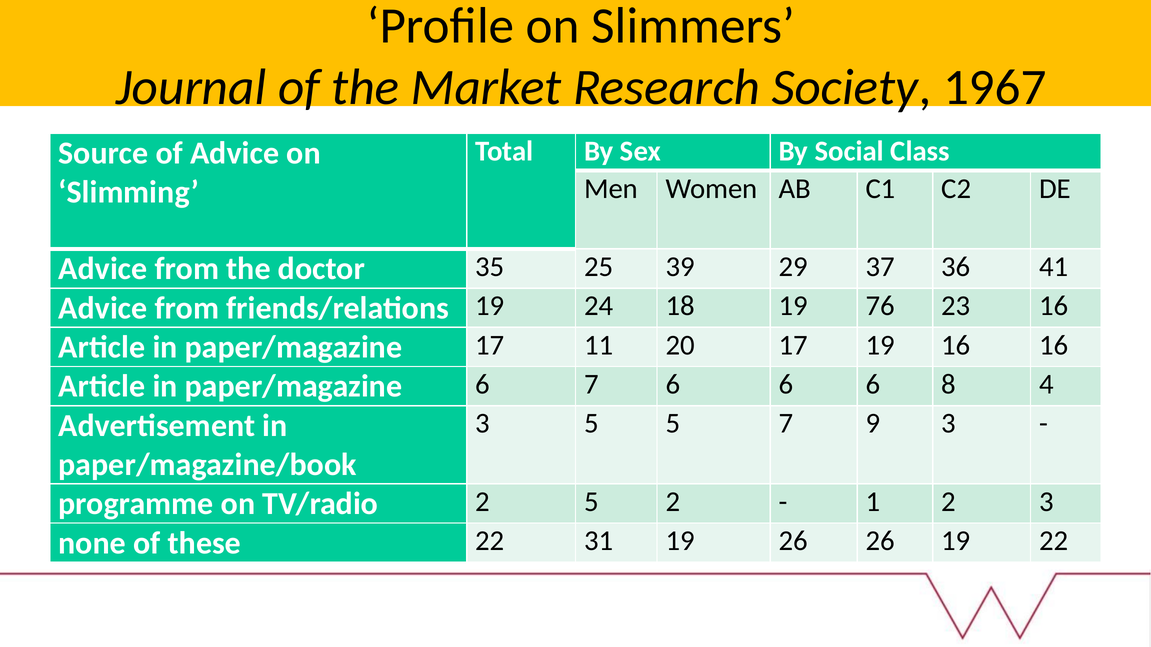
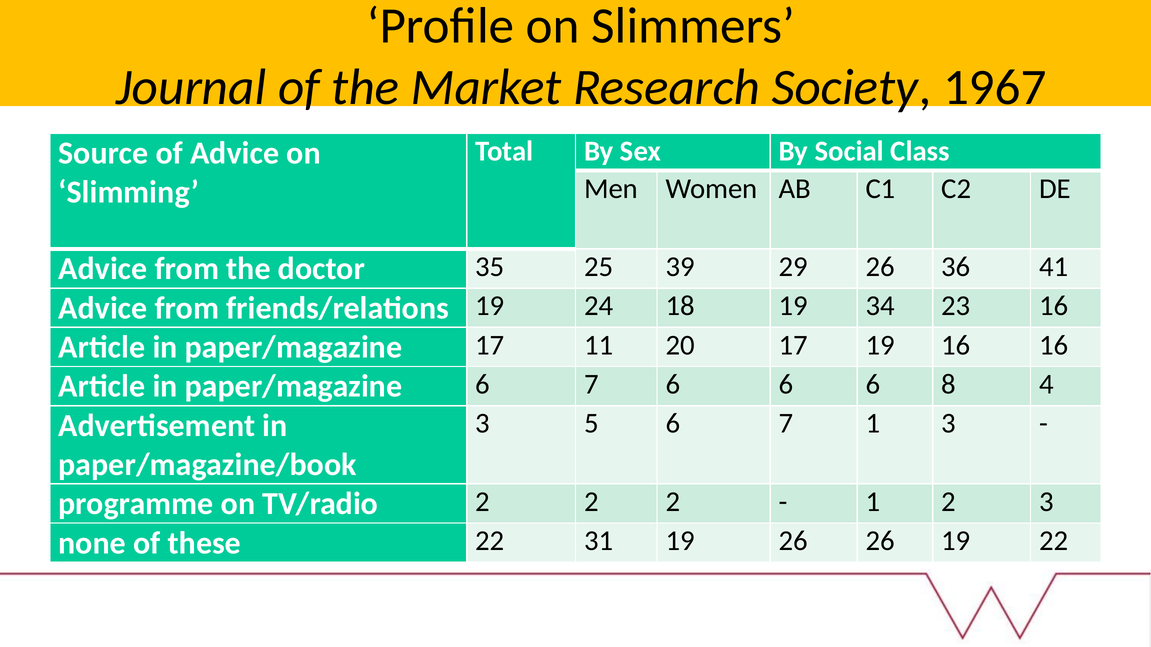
29 37: 37 -> 26
76: 76 -> 34
5 5: 5 -> 6
7 9: 9 -> 1
TV/radio 2 5: 5 -> 2
